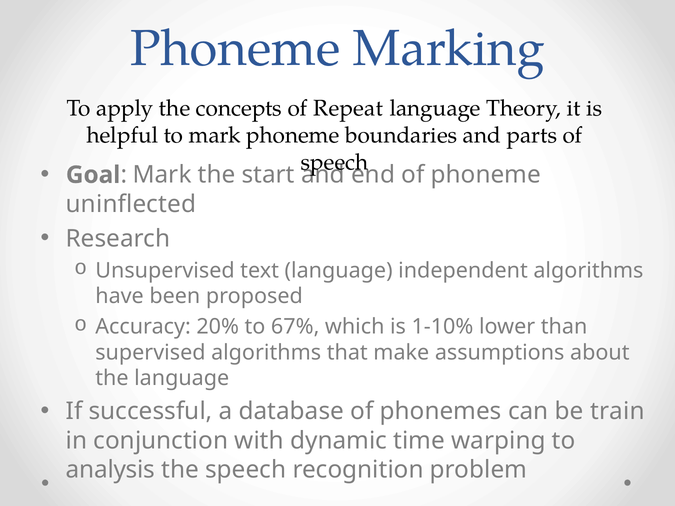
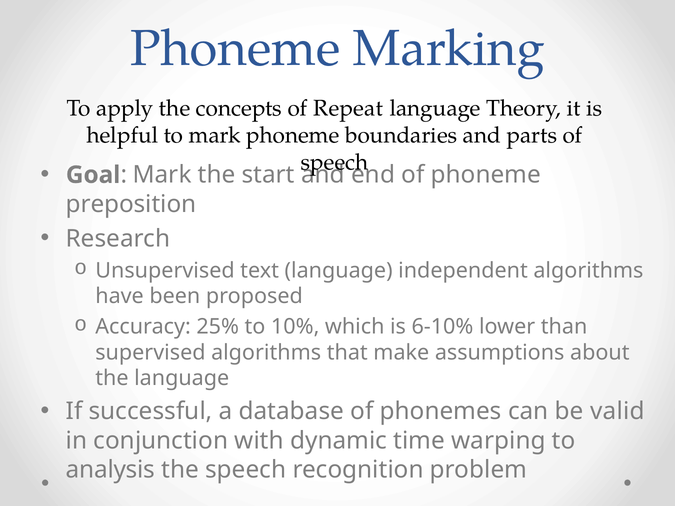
uninflected: uninflected -> preposition
20%: 20% -> 25%
67%: 67% -> 10%
1-10%: 1-10% -> 6-10%
train: train -> valid
